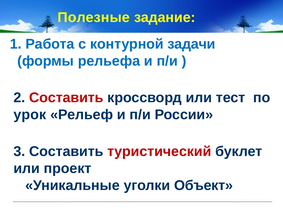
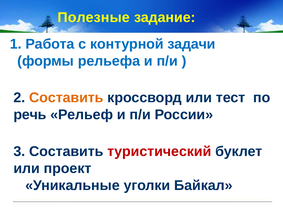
Составить at (66, 98) colour: red -> orange
урок: урок -> речь
Объект: Объект -> Байкал
